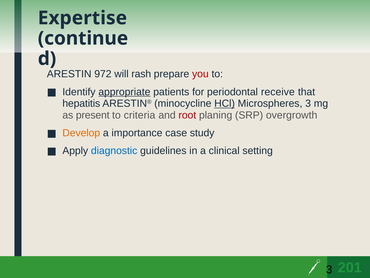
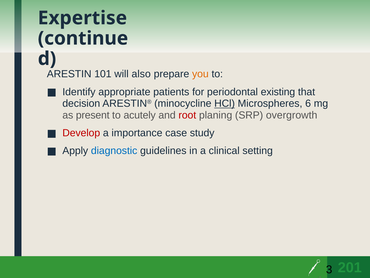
972: 972 -> 101
rash: rash -> also
you colour: red -> orange
appropriate underline: present -> none
receive: receive -> existing
hepatitis: hepatitis -> decision
Microspheres 3: 3 -> 6
criteria: criteria -> acutely
Develop colour: orange -> red
